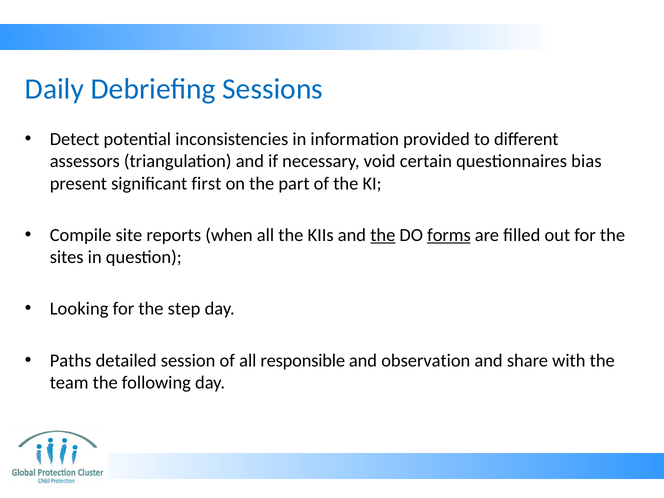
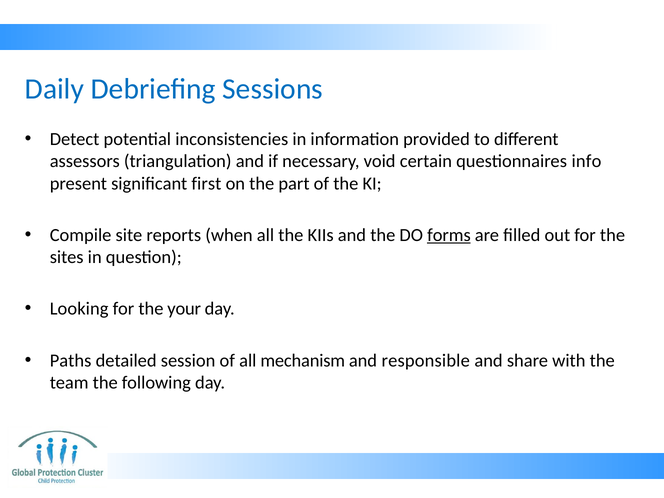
bias: bias -> info
the at (383, 235) underline: present -> none
step: step -> your
responsible: responsible -> mechanism
observation: observation -> responsible
